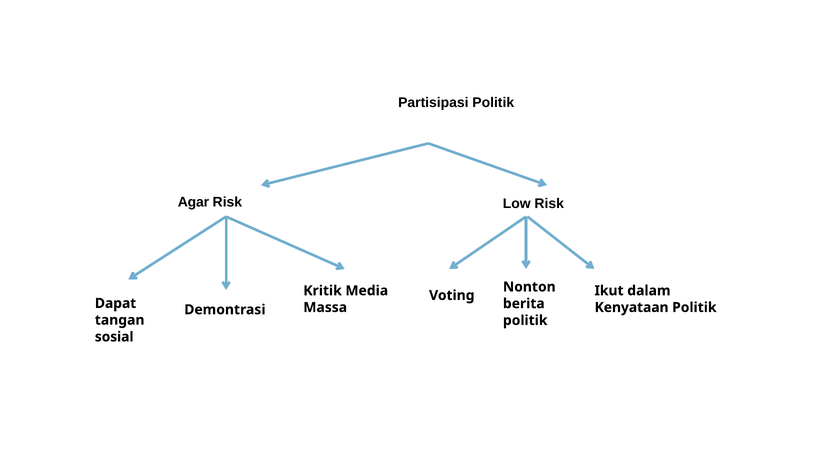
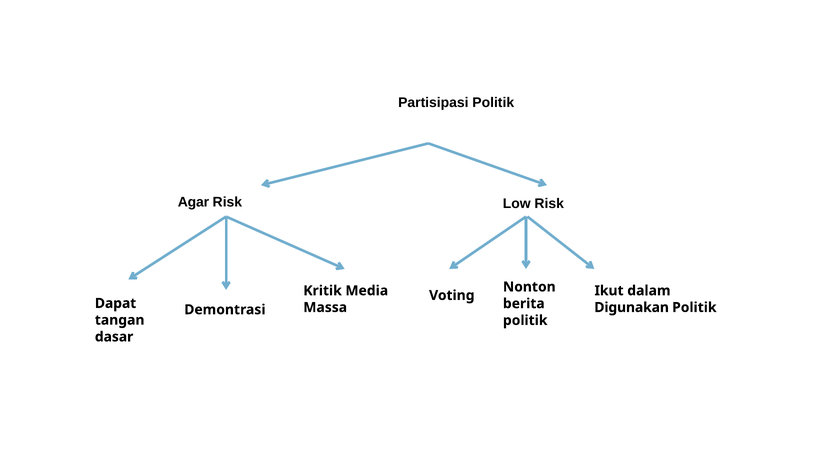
Kenyataan: Kenyataan -> Digunakan
sosial: sosial -> dasar
